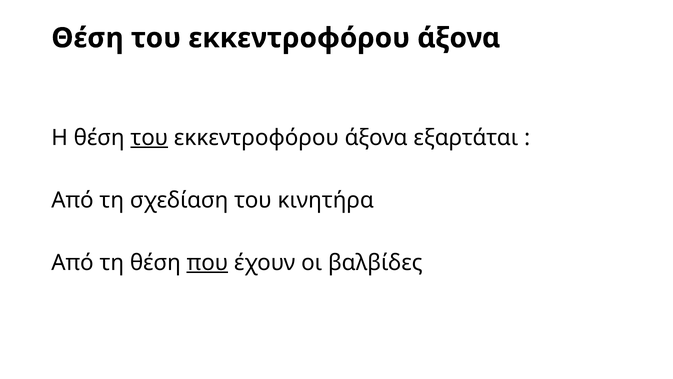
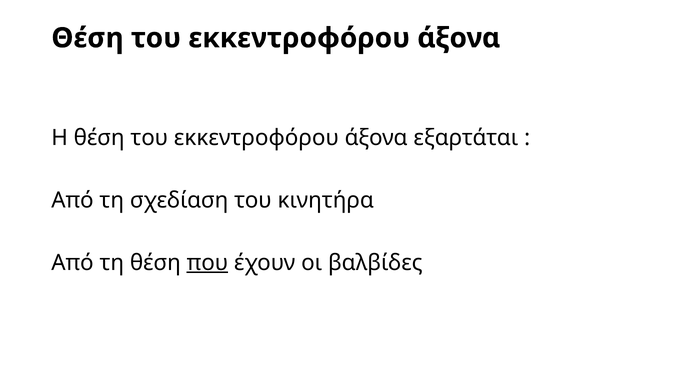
του at (149, 137) underline: present -> none
